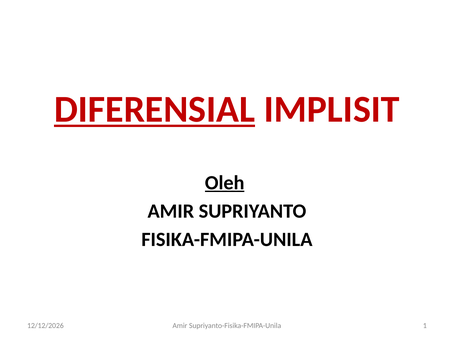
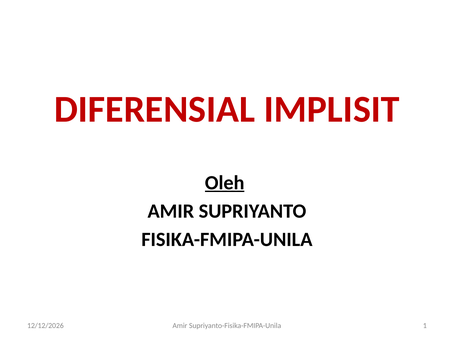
DIFERENSIAL underline: present -> none
